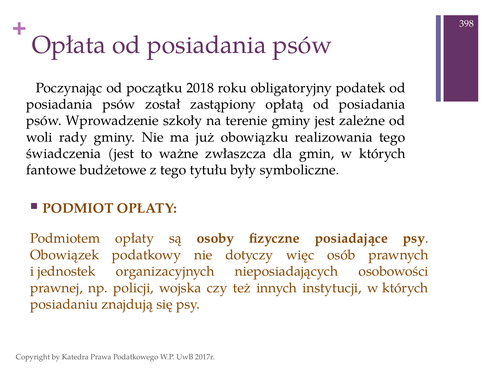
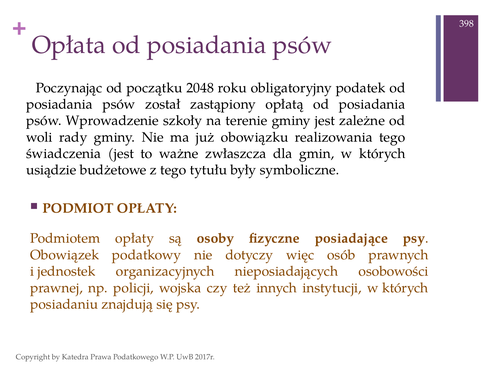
2018: 2018 -> 2048
fantowe: fantowe -> usiądzie
